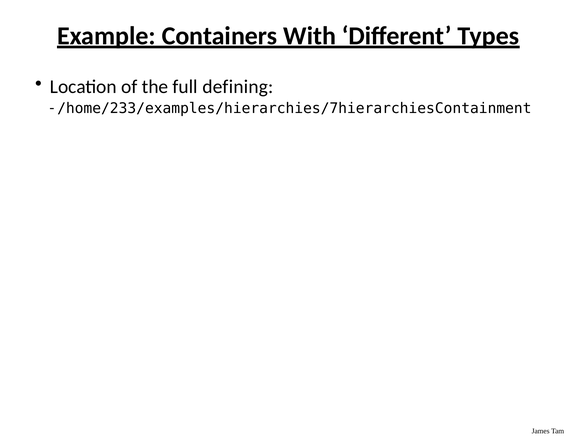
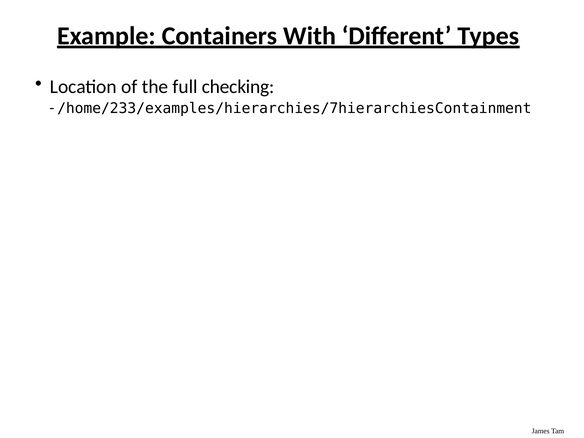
defining: defining -> checking
